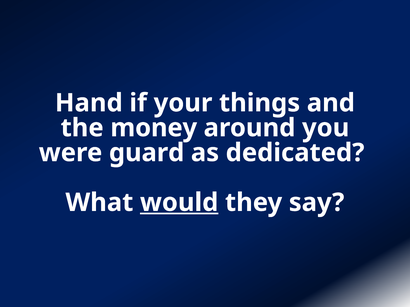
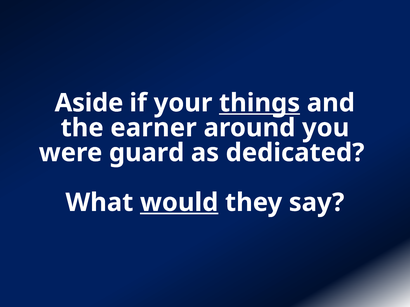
Hand: Hand -> Aside
things underline: none -> present
money: money -> earner
